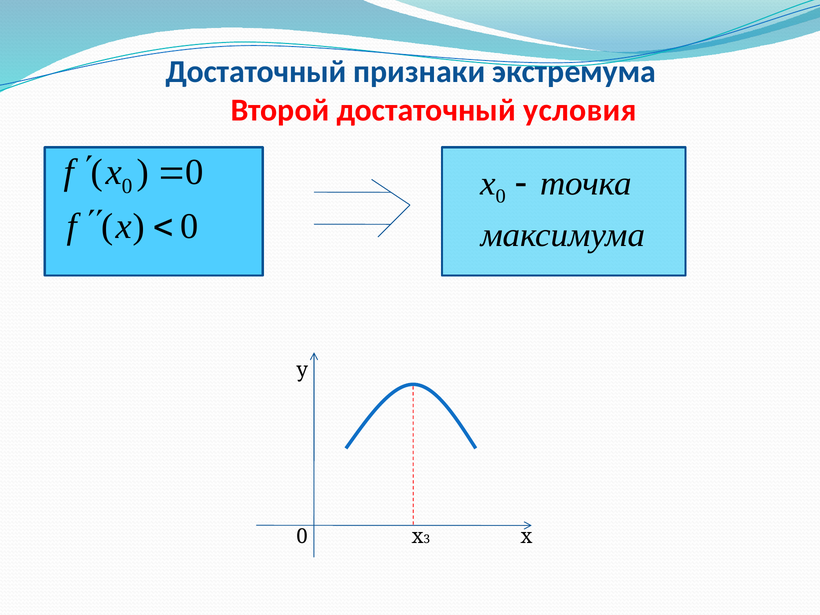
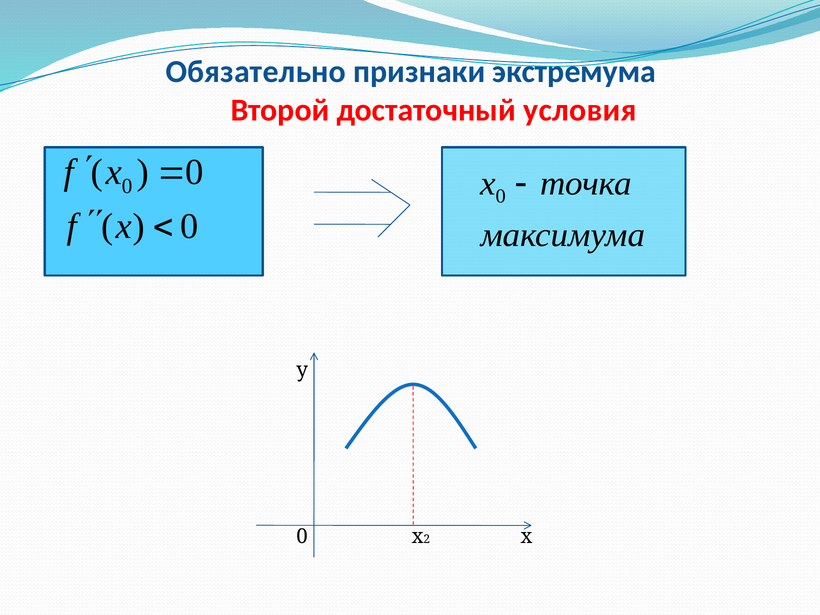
Достаточный at (256, 72): Достаточный -> Обязательно
3: 3 -> 2
